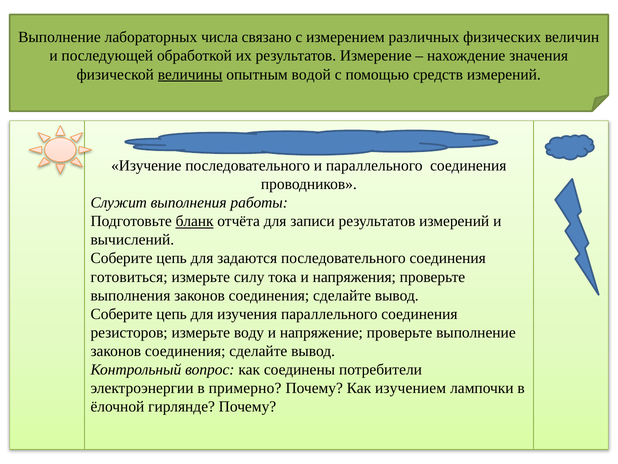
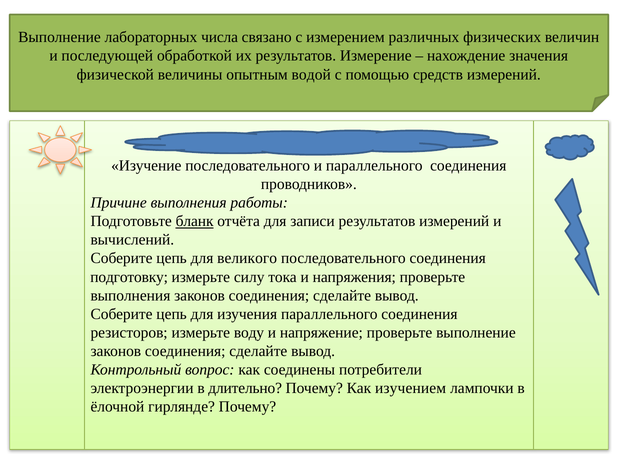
величины underline: present -> none
Служит: Служит -> Причине
задаются: задаются -> великого
готовиться: готовиться -> подготовку
примерно: примерно -> длительно
